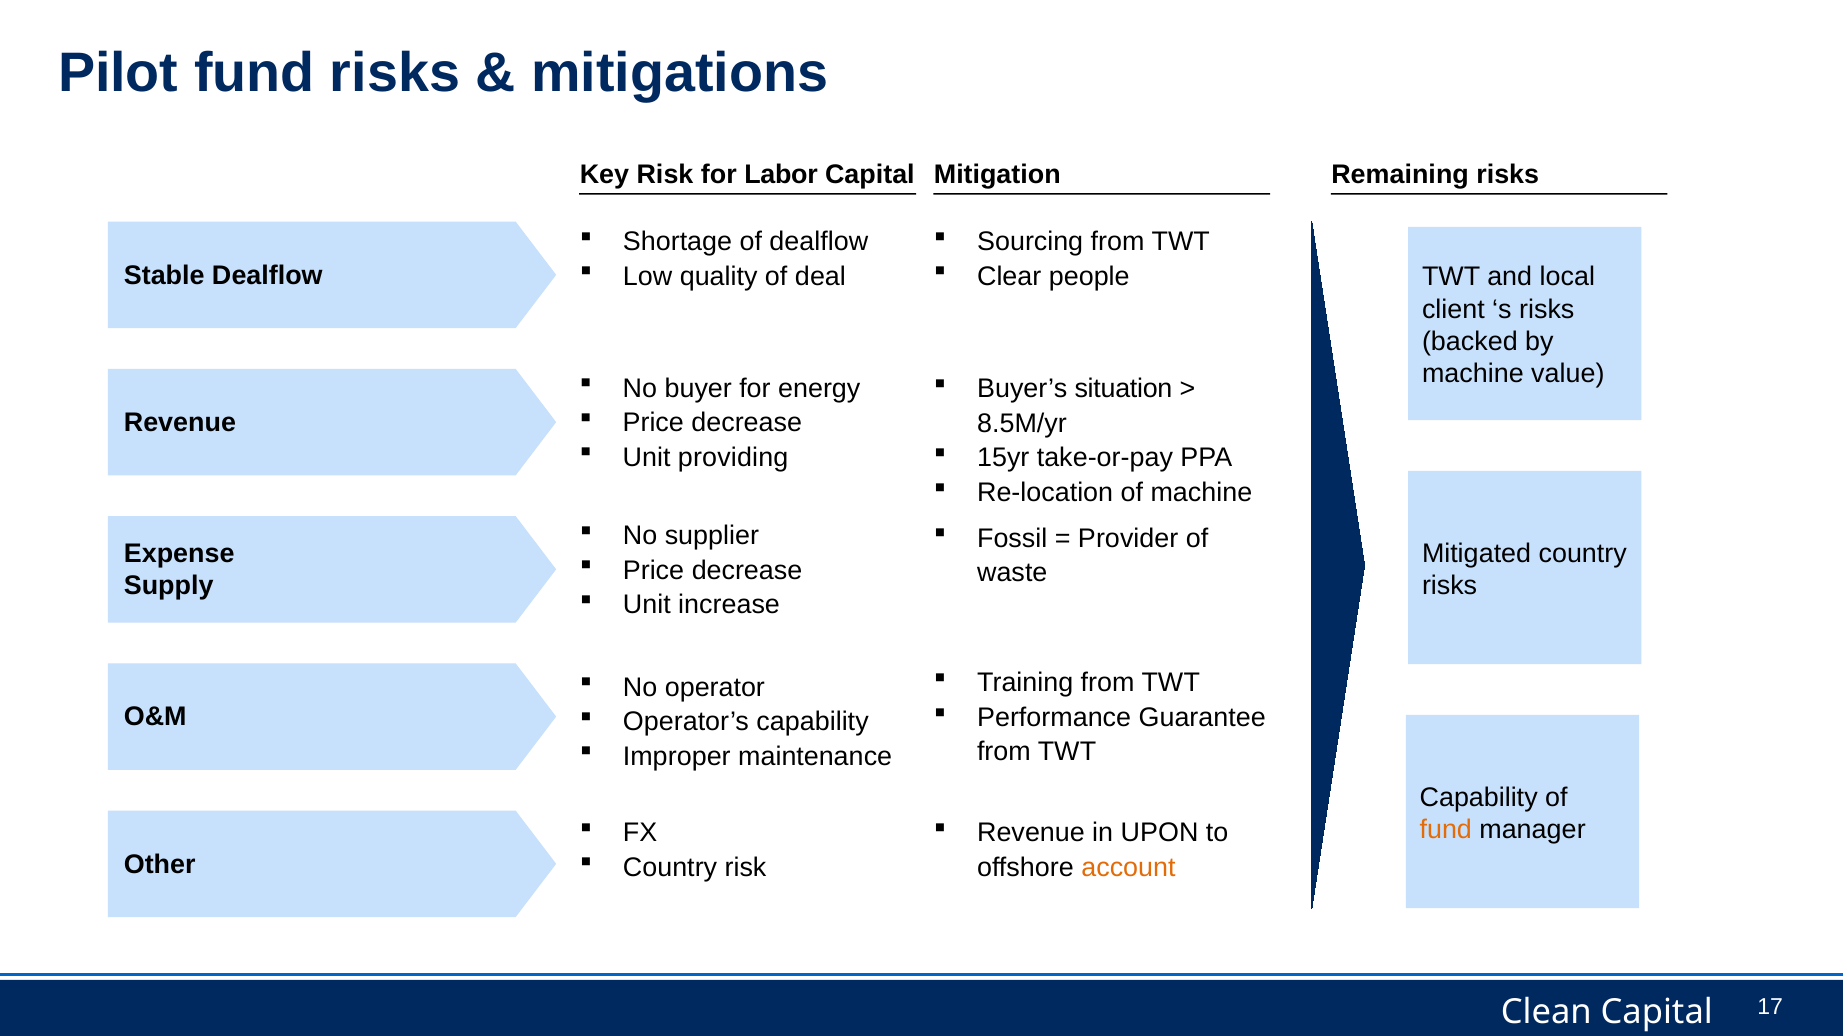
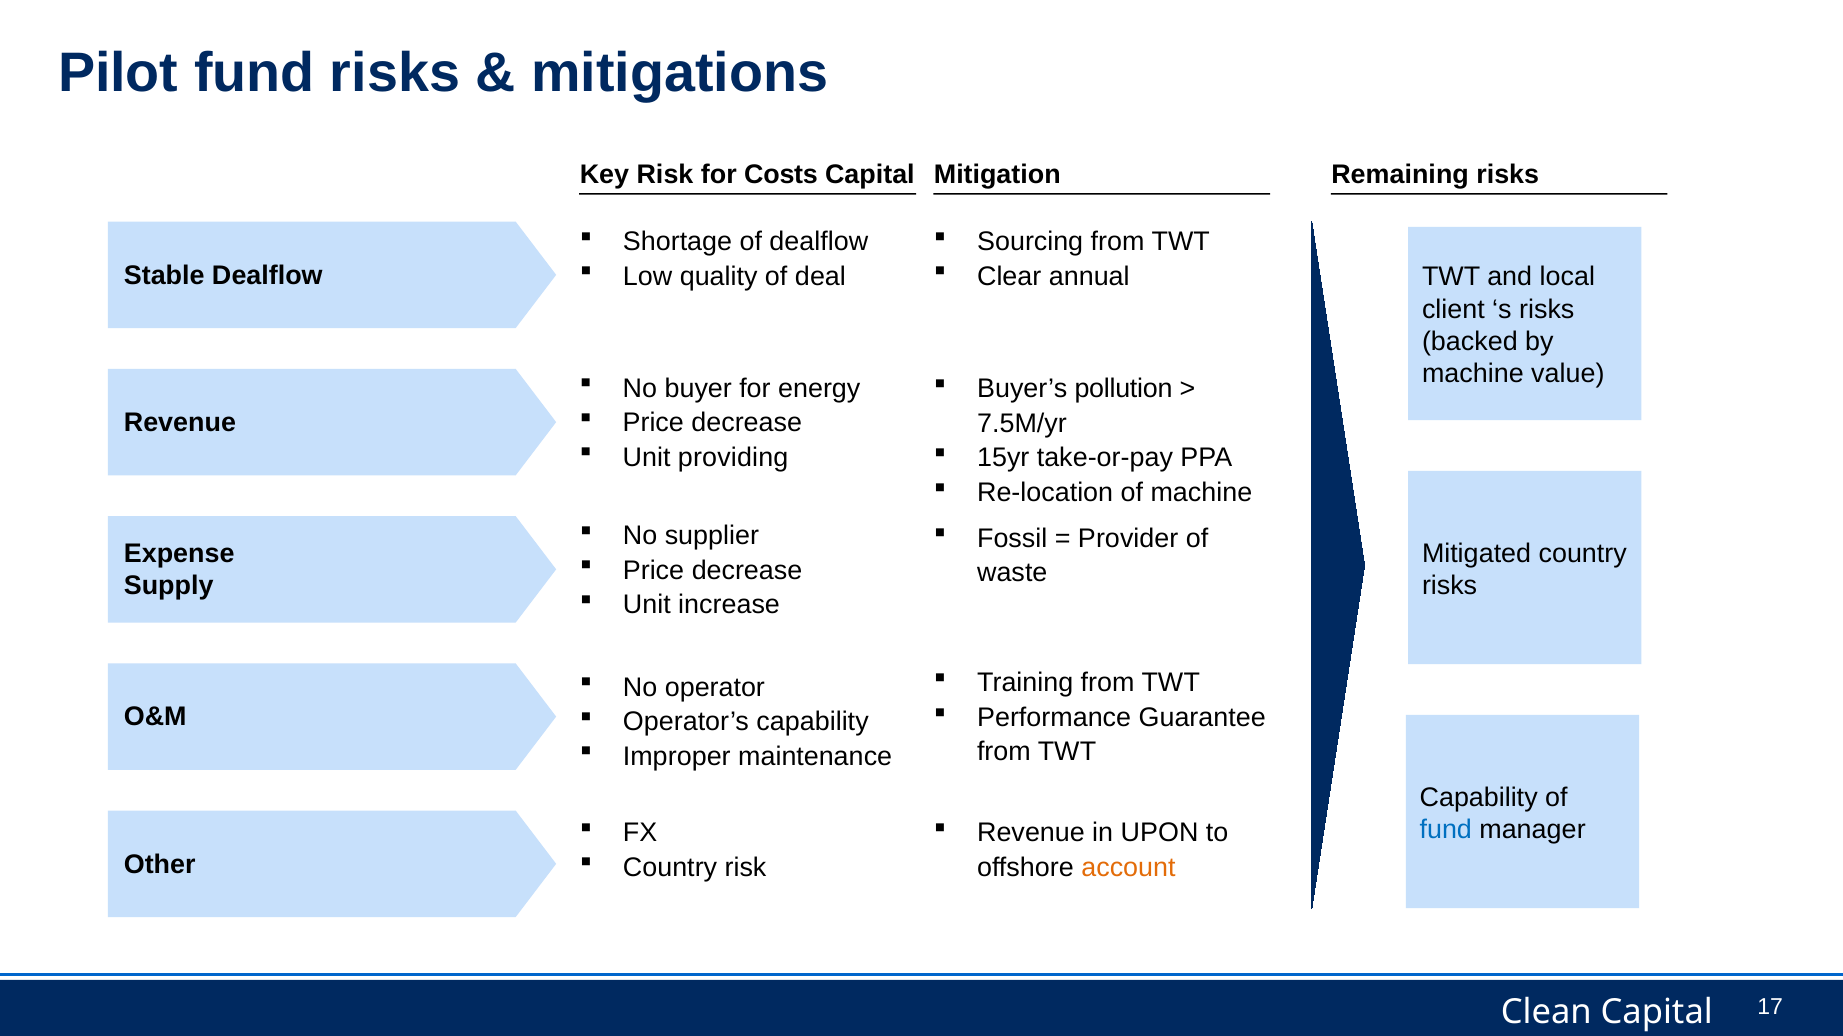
Labor: Labor -> Costs
people: people -> annual
situation: situation -> pollution
8.5M/yr: 8.5M/yr -> 7.5M/yr
fund at (1446, 830) colour: orange -> blue
